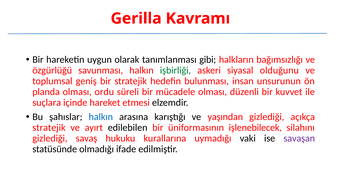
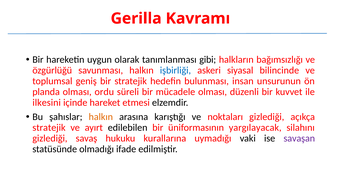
işbirliği colour: green -> blue
olduğunu: olduğunu -> bilincinde
suçlara: suçlara -> ilkesini
halkın at (101, 117) colour: blue -> orange
yaşından: yaşından -> noktaları
işlenebilecek: işlenebilecek -> yargılayacak
